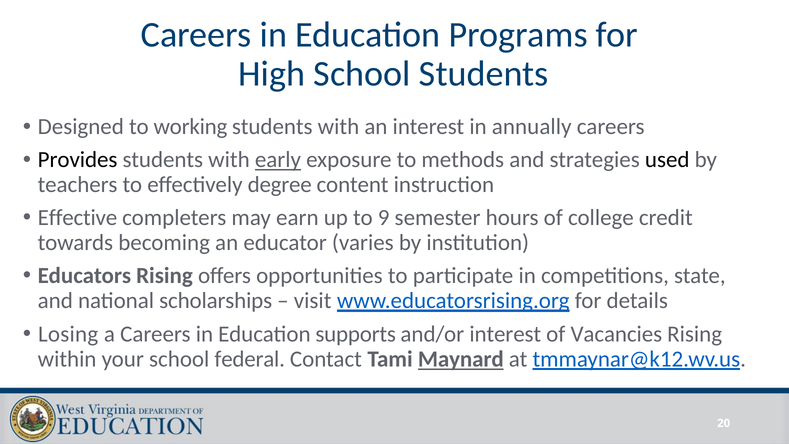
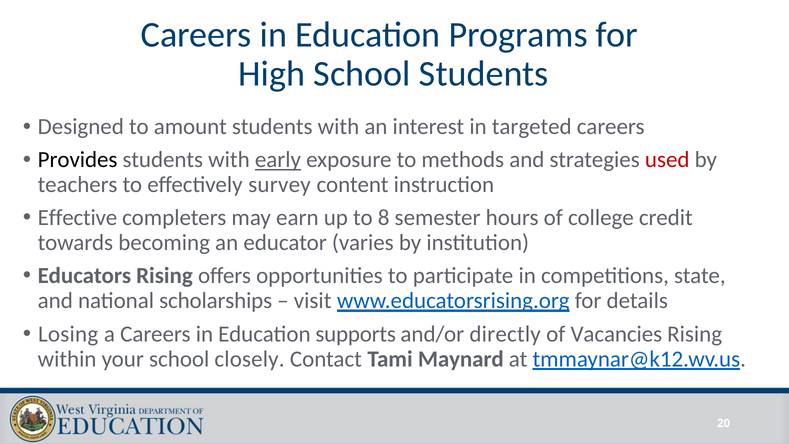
working: working -> amount
annually: annually -> targeted
used colour: black -> red
degree: degree -> survey
9: 9 -> 8
and/or interest: interest -> directly
federal: federal -> closely
Maynard underline: present -> none
